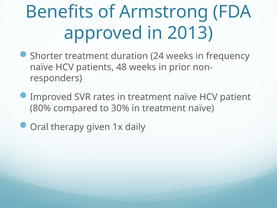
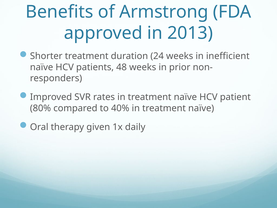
frequency: frequency -> inefficient
30%: 30% -> 40%
